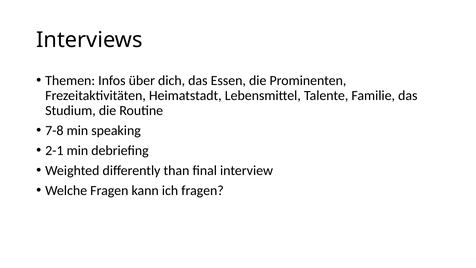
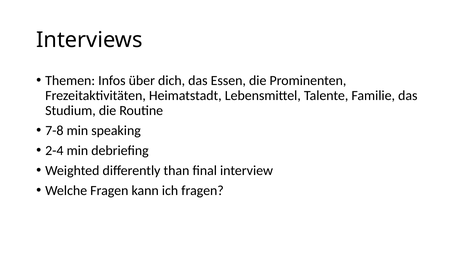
2-1: 2-1 -> 2-4
